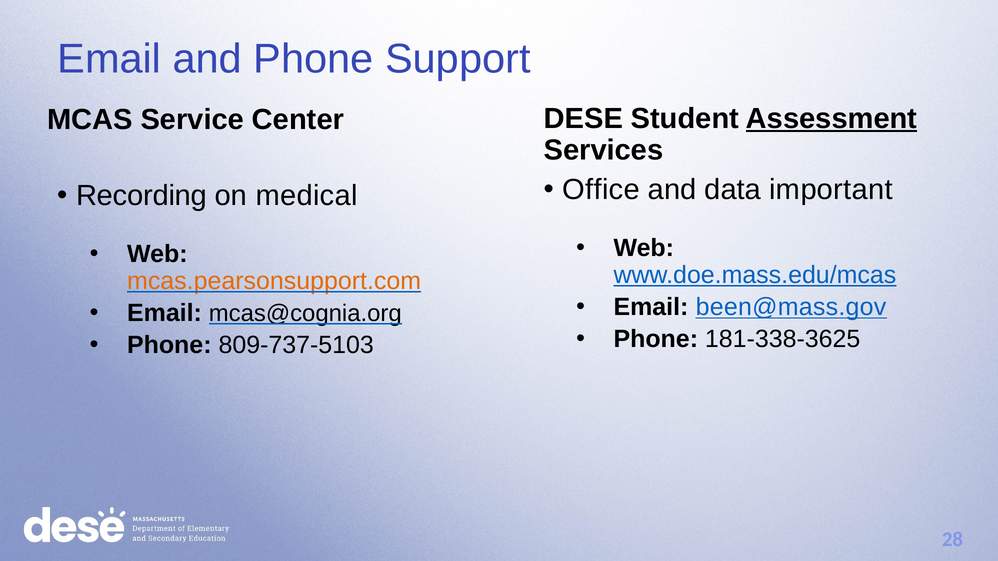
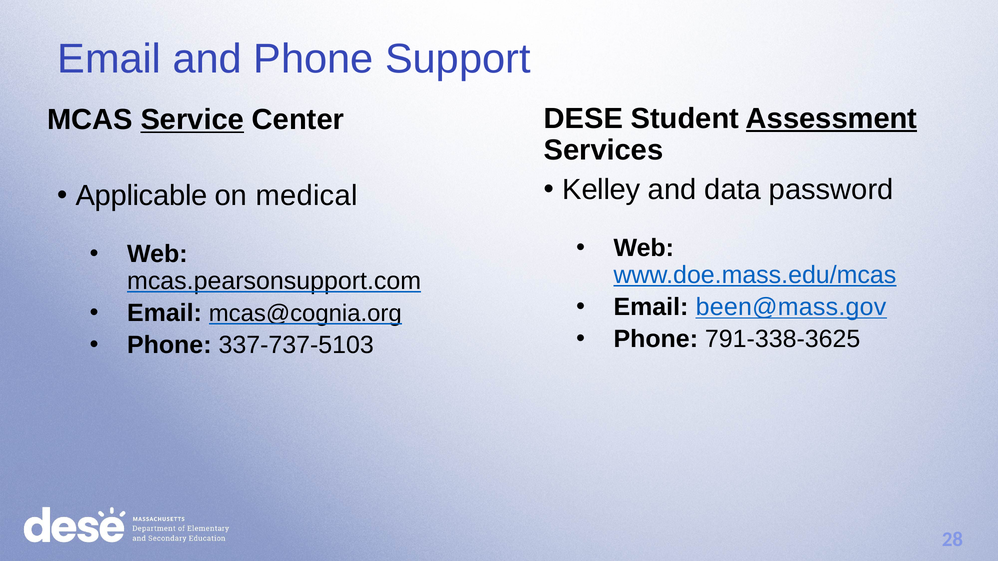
Service underline: none -> present
Office: Office -> Kelley
important: important -> password
Recording: Recording -> Applicable
mcas.pearsonsupport.com colour: orange -> black
181-338-3625: 181-338-3625 -> 791-338-3625
809-737-5103: 809-737-5103 -> 337-737-5103
